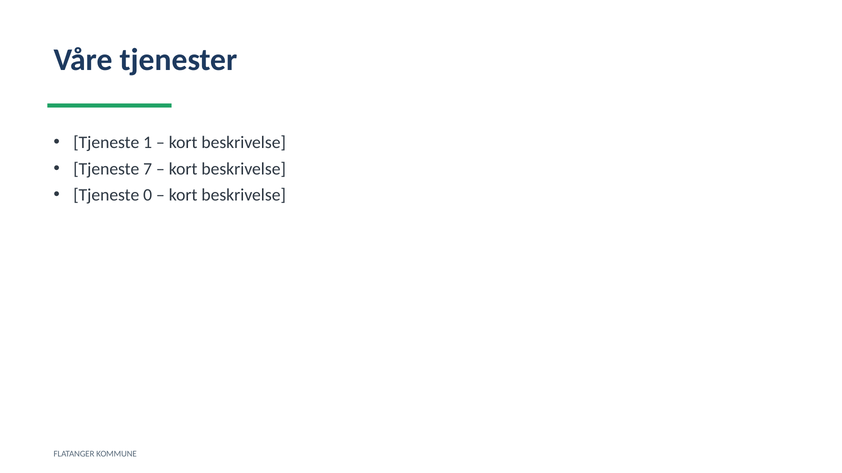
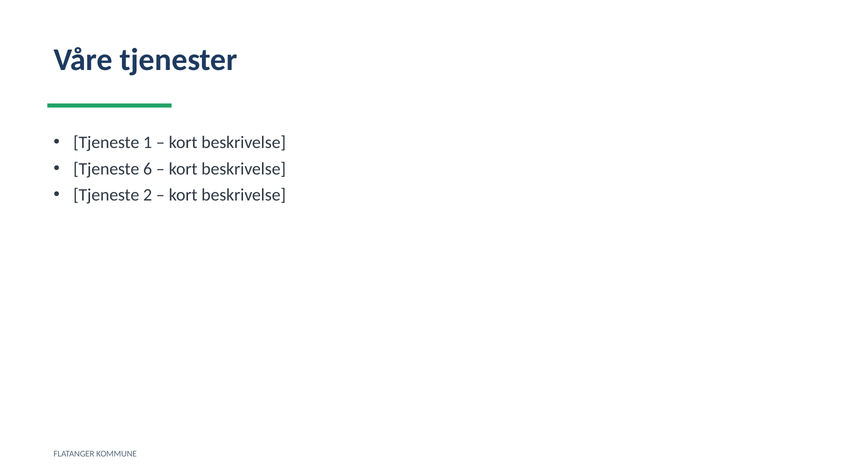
7: 7 -> 6
0: 0 -> 2
